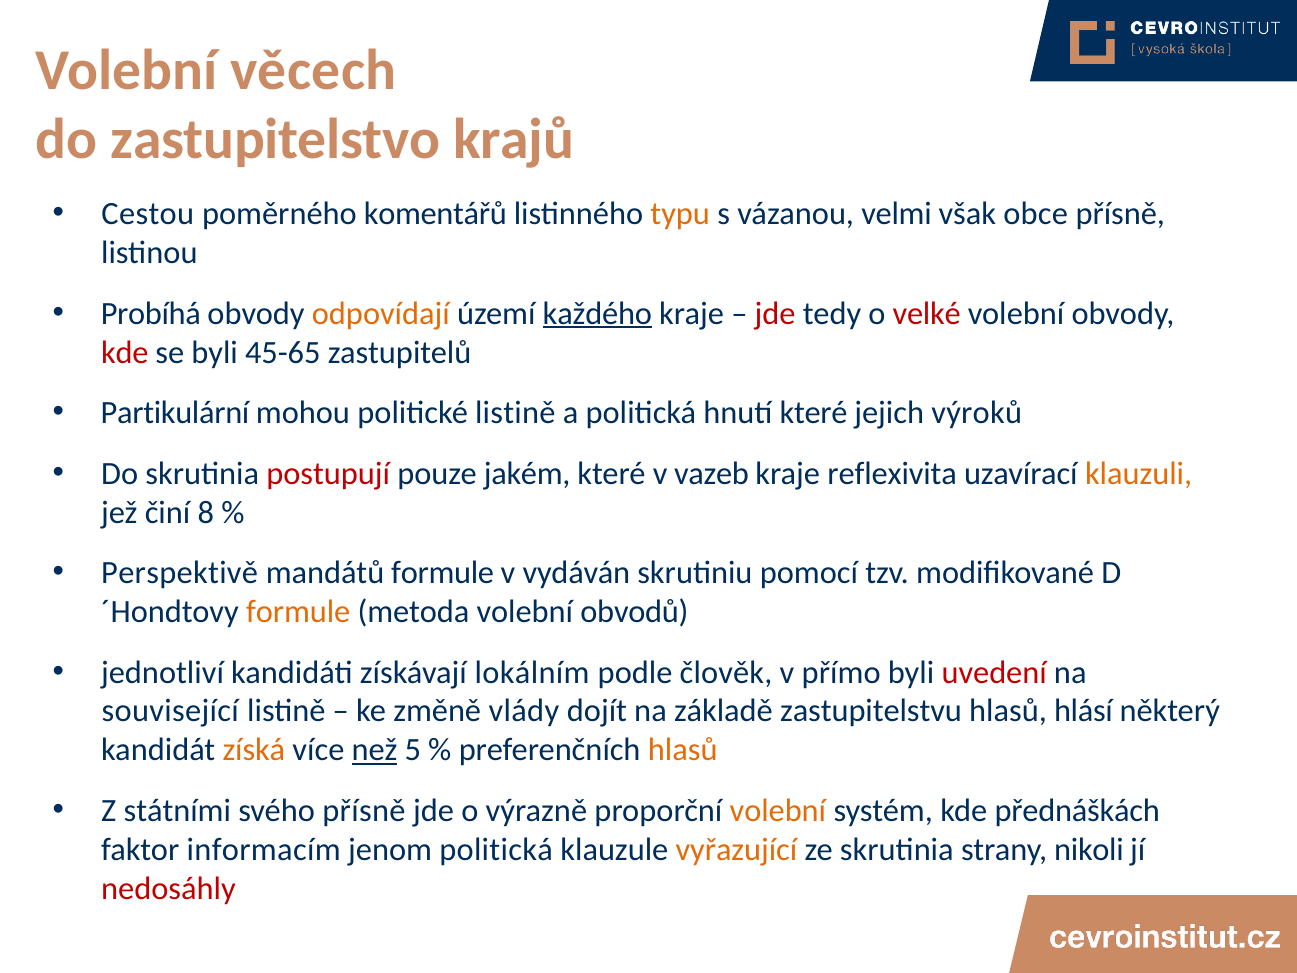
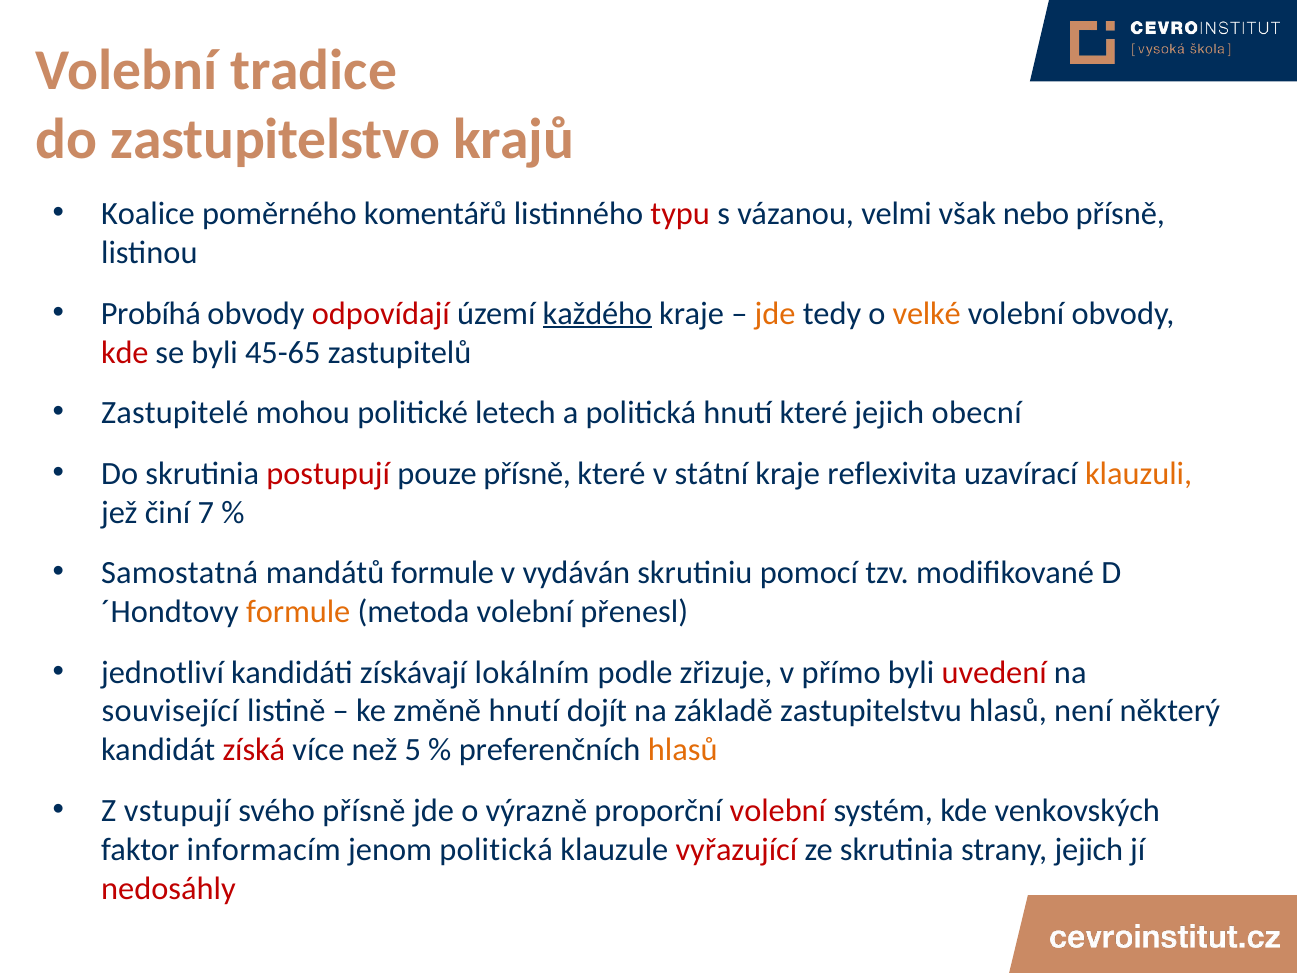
věcech: věcech -> tradice
Cestou: Cestou -> Koalice
typu colour: orange -> red
obce: obce -> nebo
odpovídají colour: orange -> red
jde at (775, 313) colour: red -> orange
velké colour: red -> orange
Partikulární: Partikulární -> Zastupitelé
politické listině: listině -> letech
výroků: výroků -> obecní
pouze jakém: jakém -> přísně
vazeb: vazeb -> státní
8: 8 -> 7
Perspektivě: Perspektivě -> Samostatná
obvodů: obvodů -> přenesl
člověk: člověk -> zřizuje
změně vlády: vlády -> hnutí
hlásí: hlásí -> není
získá colour: orange -> red
než underline: present -> none
státními: státními -> vstupují
volební at (778, 810) colour: orange -> red
přednáškách: přednáškách -> venkovských
vyřazující colour: orange -> red
strany nikoli: nikoli -> jejich
